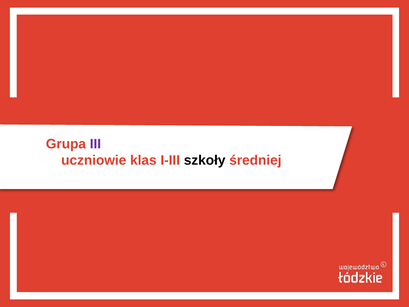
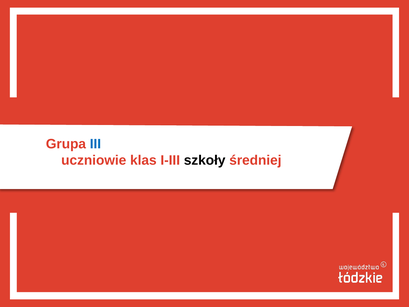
III colour: purple -> blue
